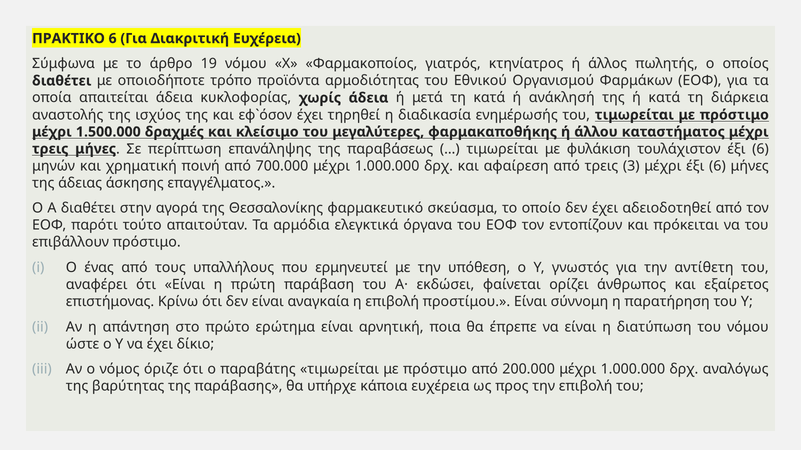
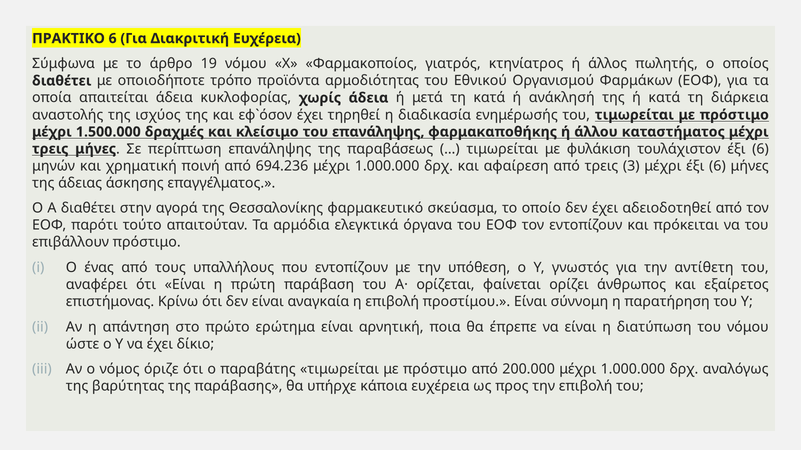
του μεγαλύτερες: μεγαλύτερες -> επανάληψης
700.000: 700.000 -> 694.236
που ερμηνευτεί: ερμηνευτεί -> εντοπίζουν
εκδώσει: εκδώσει -> ορίζεται
